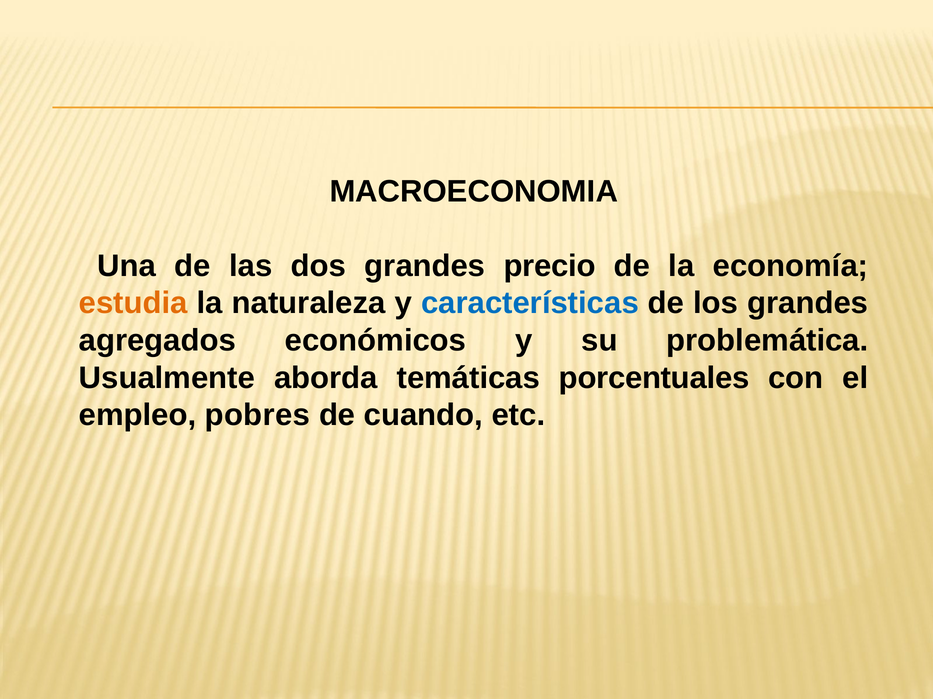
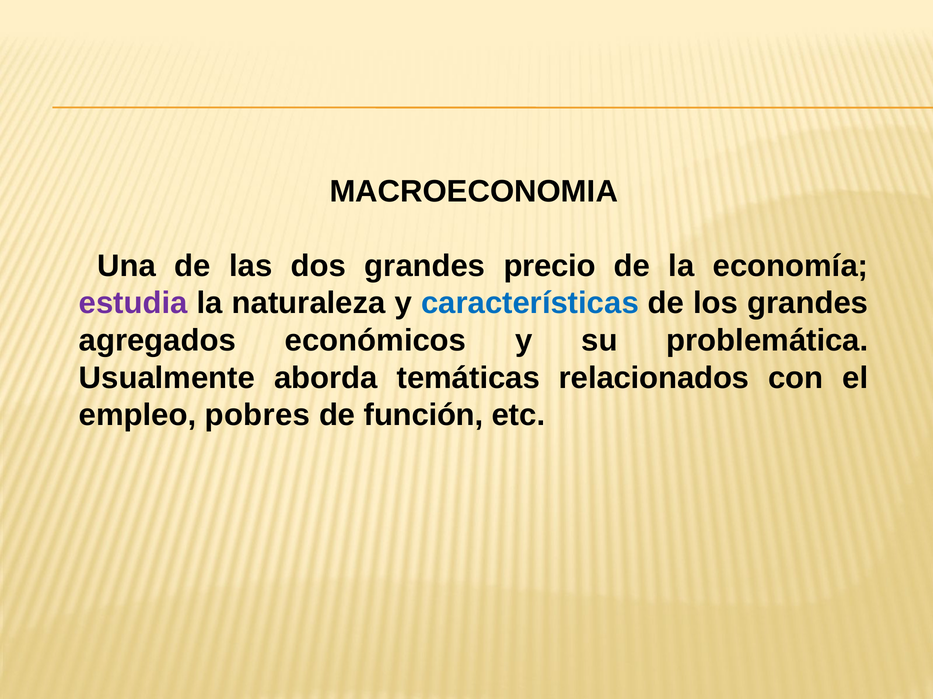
estudia colour: orange -> purple
porcentuales: porcentuales -> relacionados
cuando: cuando -> función
